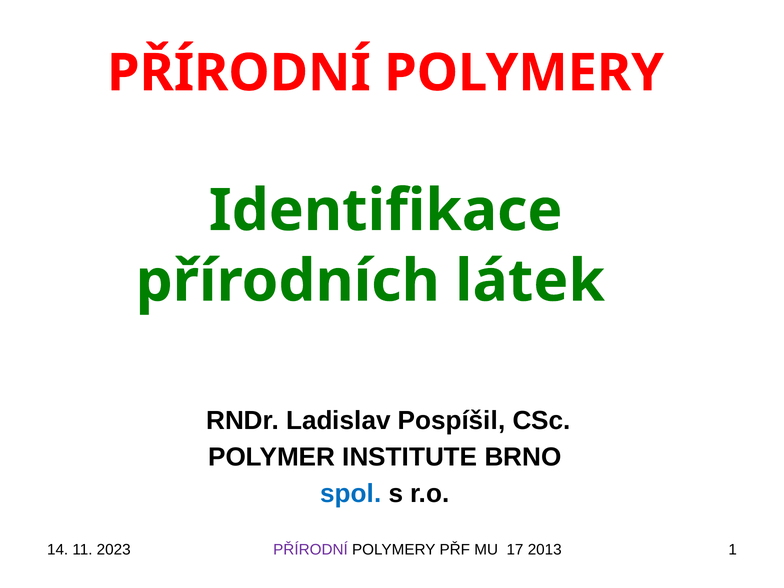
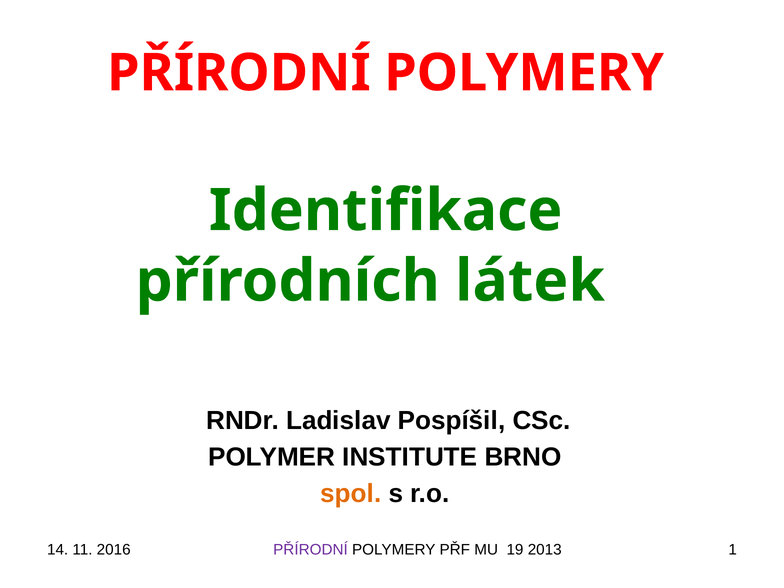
spol colour: blue -> orange
2023: 2023 -> 2016
17: 17 -> 19
